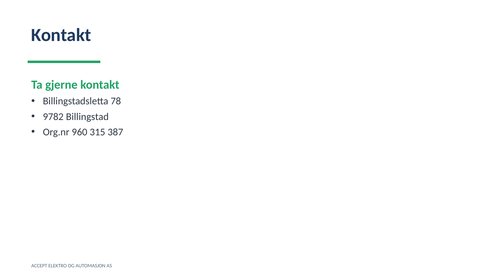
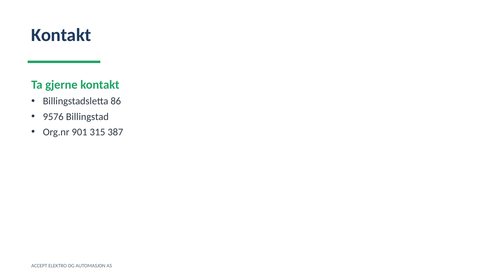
78: 78 -> 86
9782: 9782 -> 9576
960: 960 -> 901
